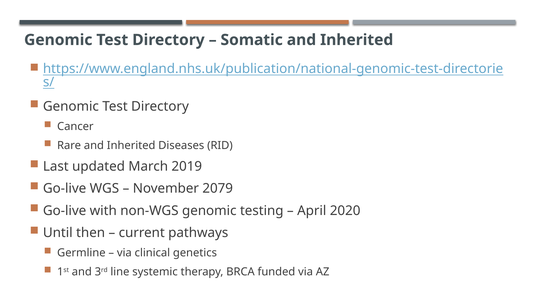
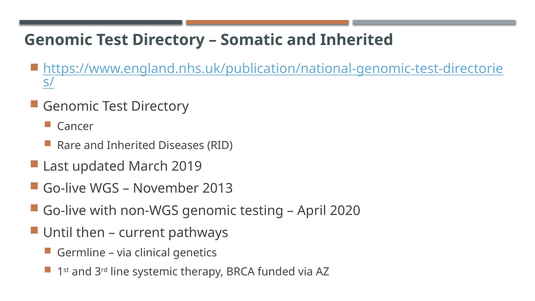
2079: 2079 -> 2013
